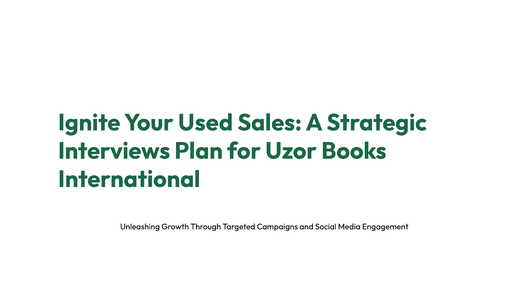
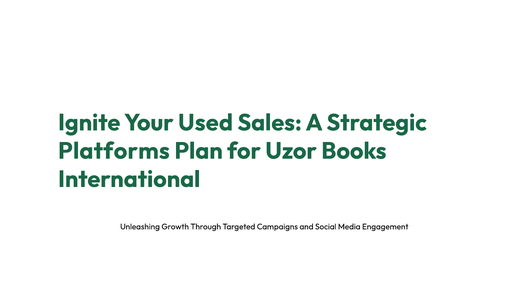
Interviews: Interviews -> Platforms
